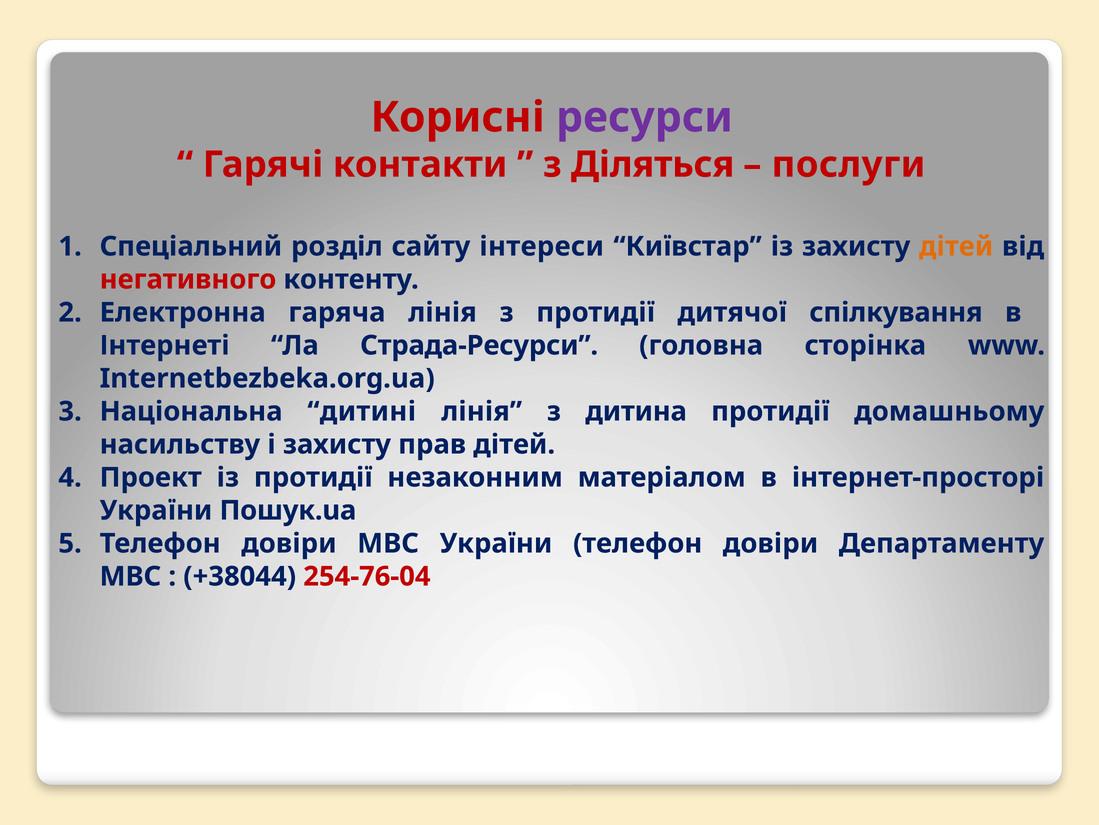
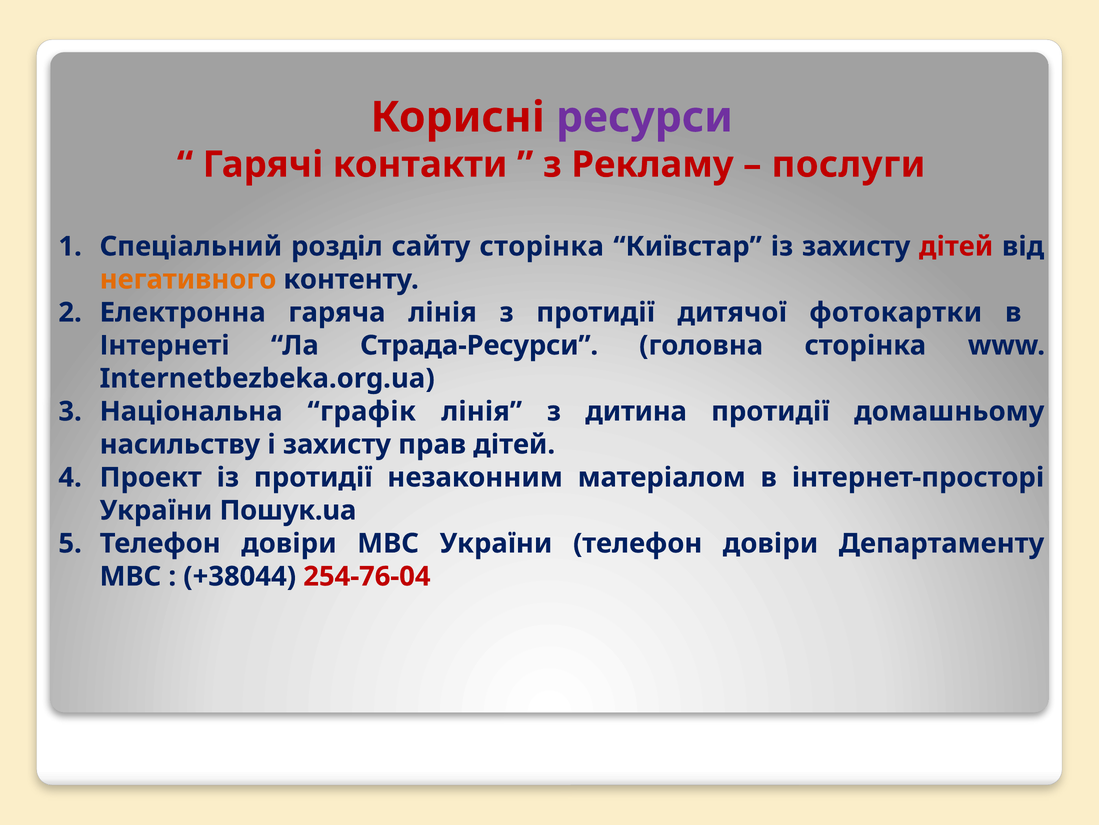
Діляться: Діляться -> Рекламу
сайту інтереси: інтереси -> сторінка
дітей at (956, 246) colour: orange -> red
негативного colour: red -> orange
спілкування: спілкування -> фотокартки
дитині: дитині -> графік
